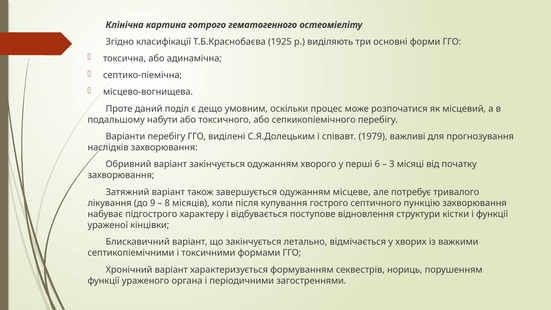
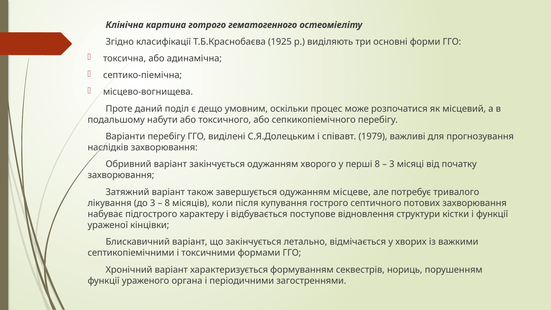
перші 6: 6 -> 8
до 9: 9 -> 3
пункцію: пункцію -> потових
